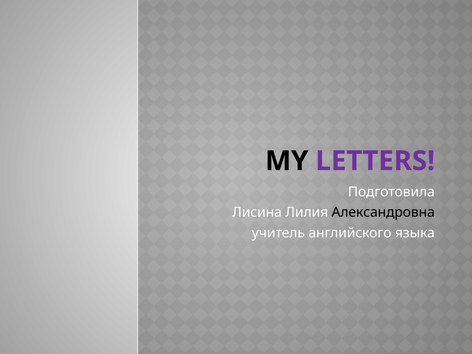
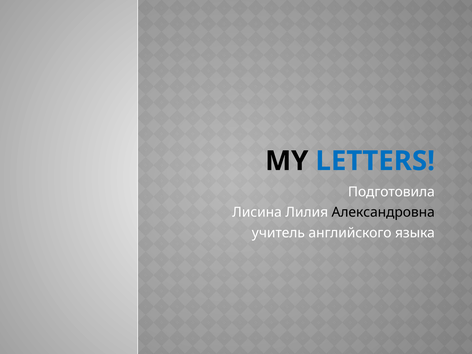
LETTERS colour: purple -> blue
